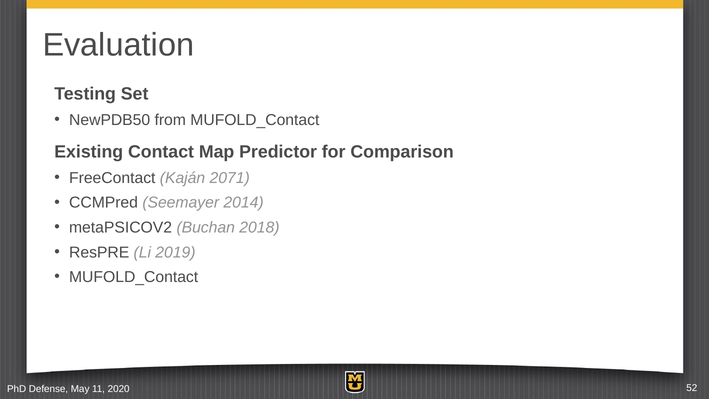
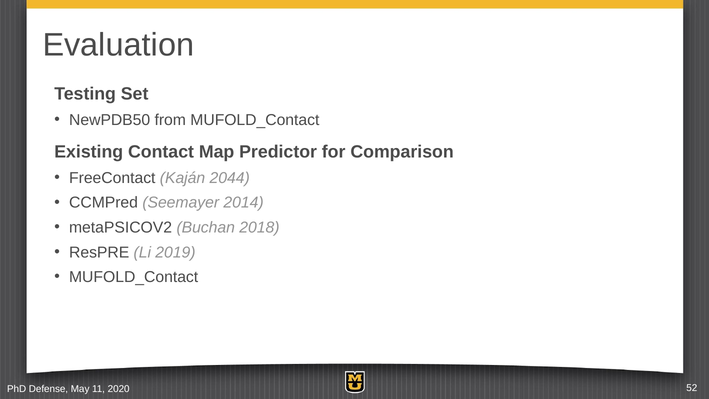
2071: 2071 -> 2044
